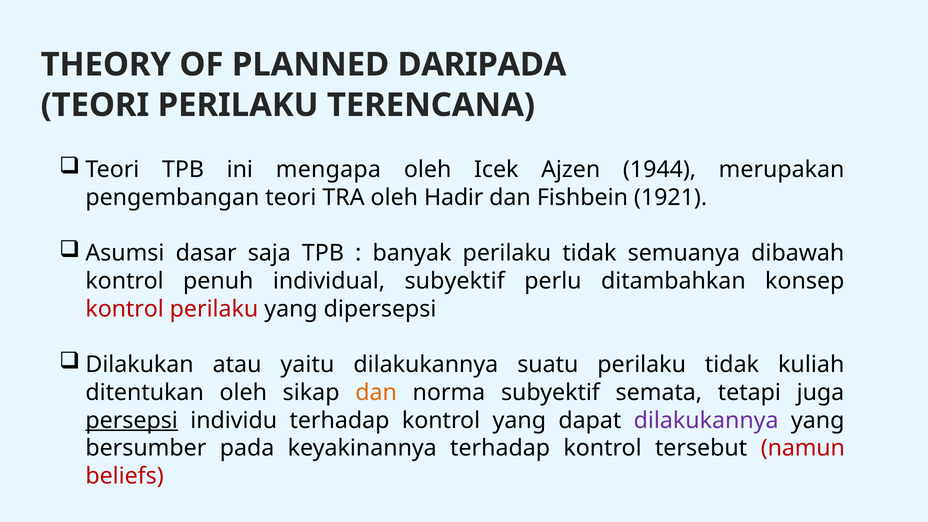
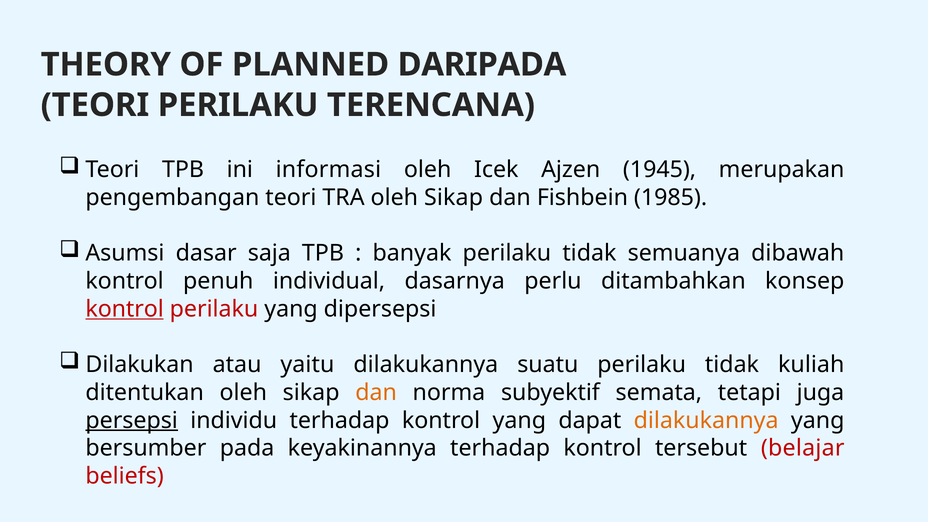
mengapa: mengapa -> informasi
1944: 1944 -> 1945
TRA oleh Hadir: Hadir -> Sikap
1921: 1921 -> 1985
individual subyektif: subyektif -> dasarnya
kontrol at (125, 309) underline: none -> present
dilakukannya at (706, 420) colour: purple -> orange
namun: namun -> belajar
